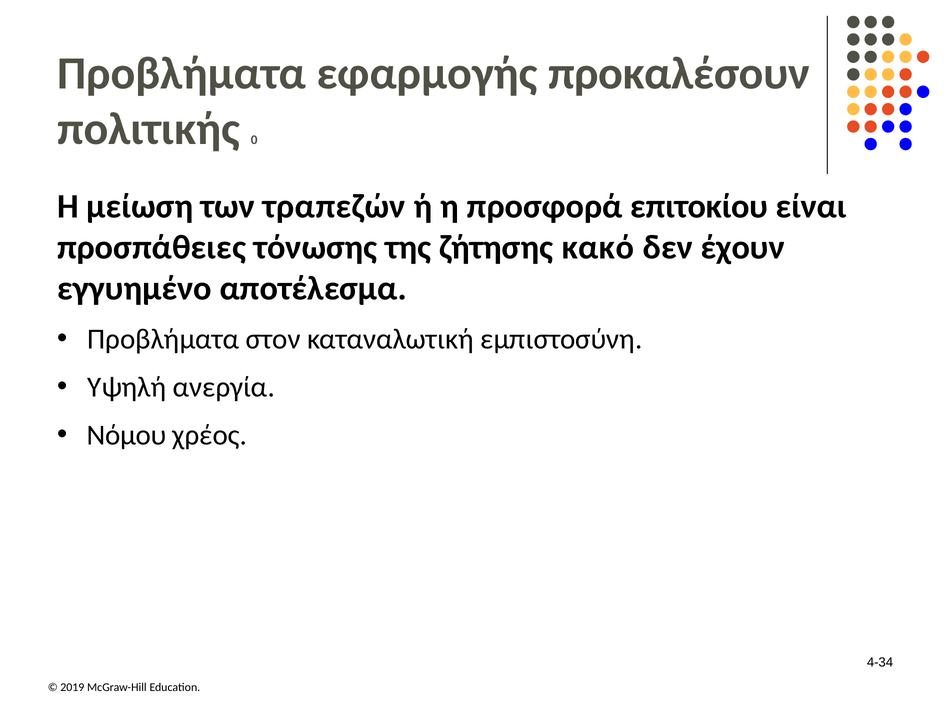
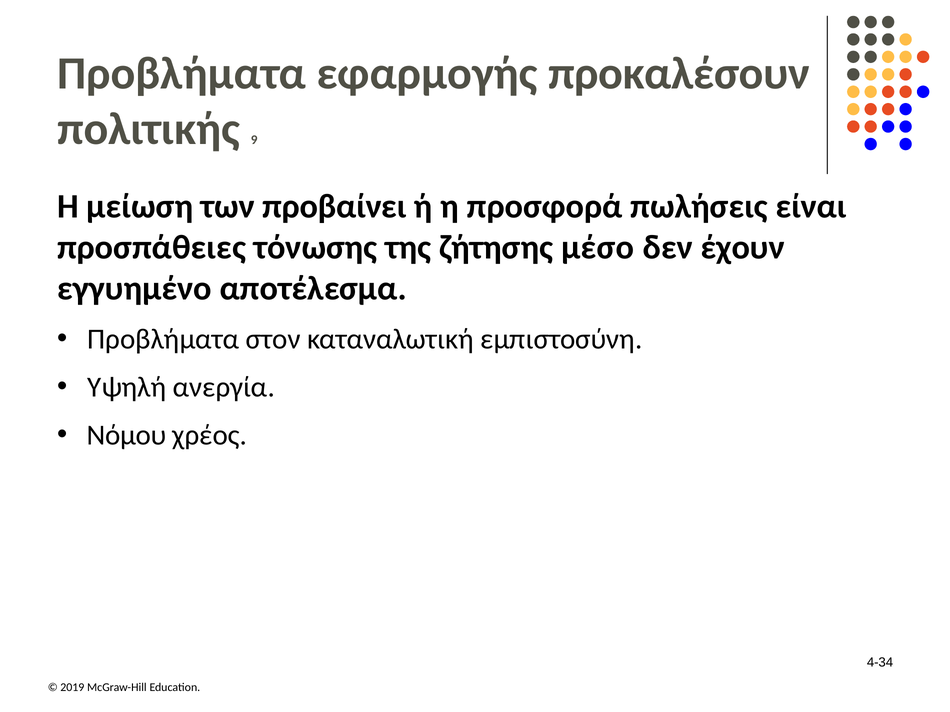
0: 0 -> 9
τραπεζών: τραπεζών -> προβαίνει
επιτοκίου: επιτοκίου -> πωλήσεις
κακό: κακό -> μέσο
